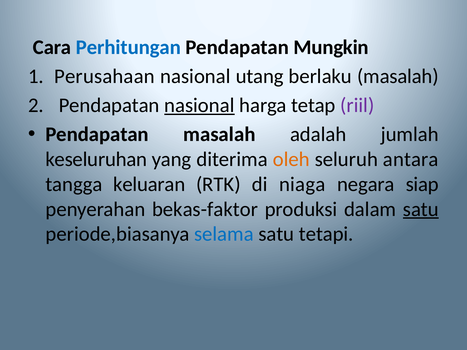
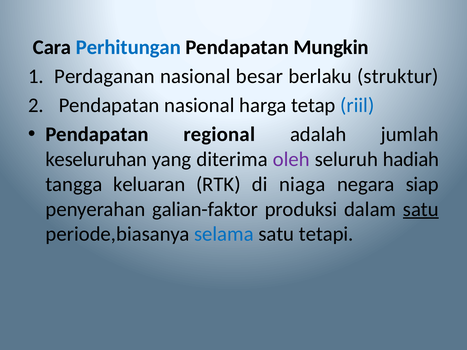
Perusahaan: Perusahaan -> Perdaganan
utang: utang -> besar
berlaku masalah: masalah -> struktur
nasional at (199, 106) underline: present -> none
riil colour: purple -> blue
Pendapatan masalah: masalah -> regional
oleh colour: orange -> purple
antara: antara -> hadiah
bekas-faktor: bekas-faktor -> galian-faktor
